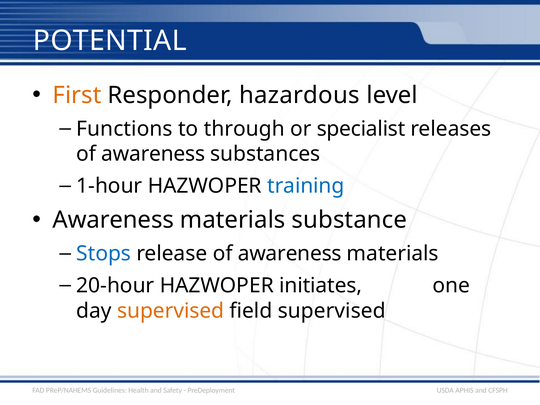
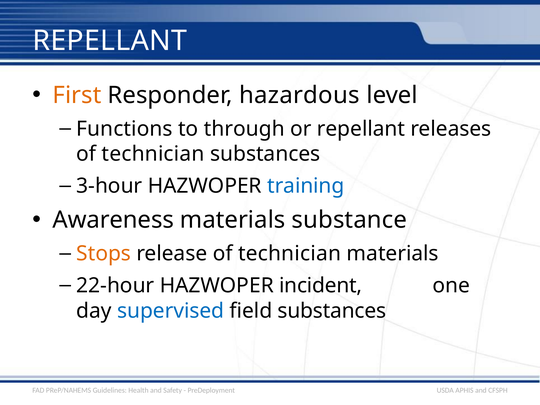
POTENTIAL at (110, 41): POTENTIAL -> REPELLANT
or specialist: specialist -> repellant
awareness at (153, 154): awareness -> technician
1-hour: 1-hour -> 3-hour
Stops colour: blue -> orange
release of awareness: awareness -> technician
20-hour: 20-hour -> 22-hour
initiates: initiates -> incident
supervised at (171, 311) colour: orange -> blue
field supervised: supervised -> substances
